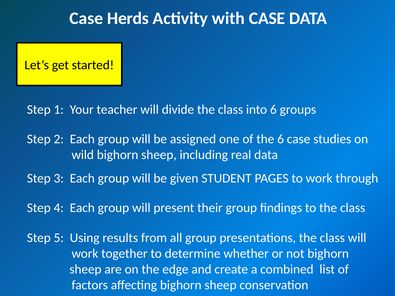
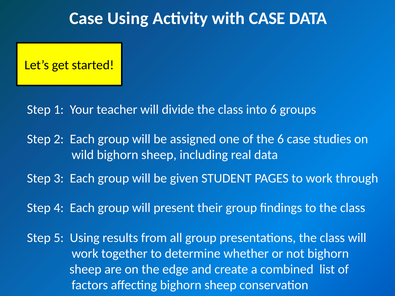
Case Herds: Herds -> Using
